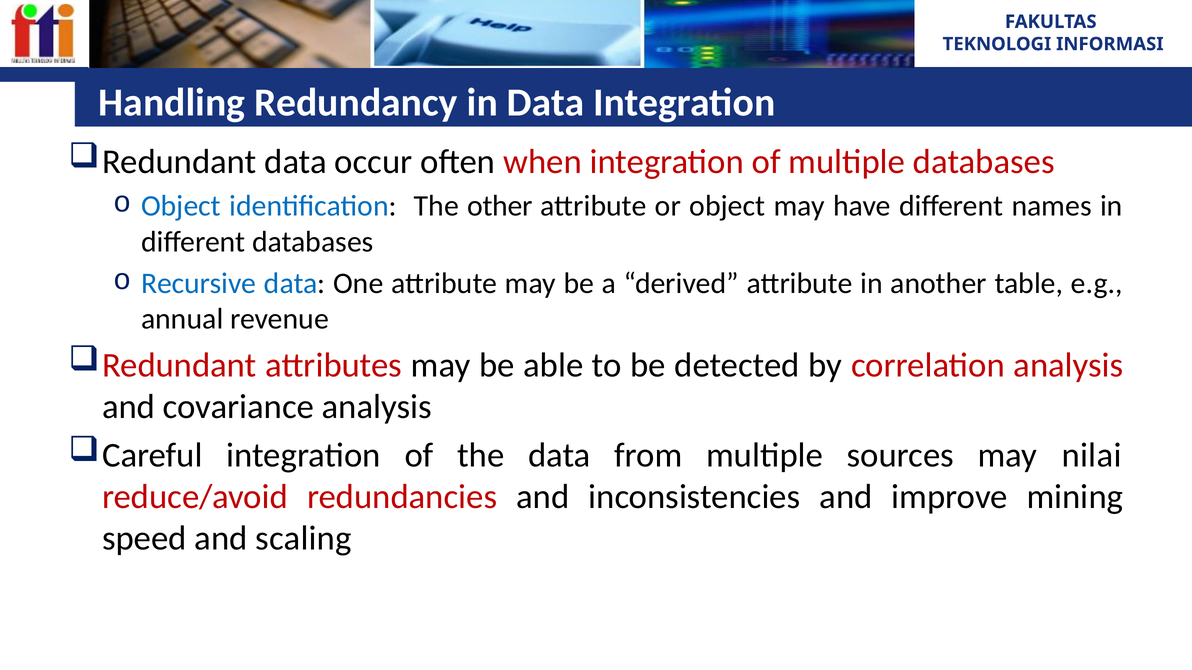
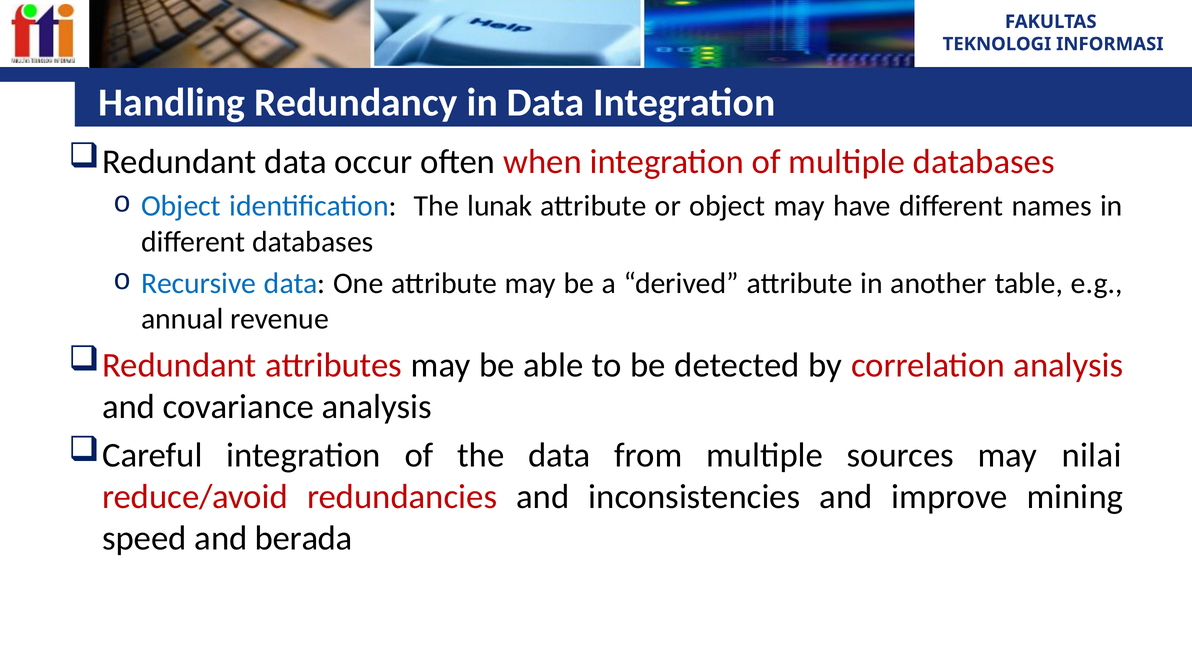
other: other -> lunak
scaling: scaling -> berada
